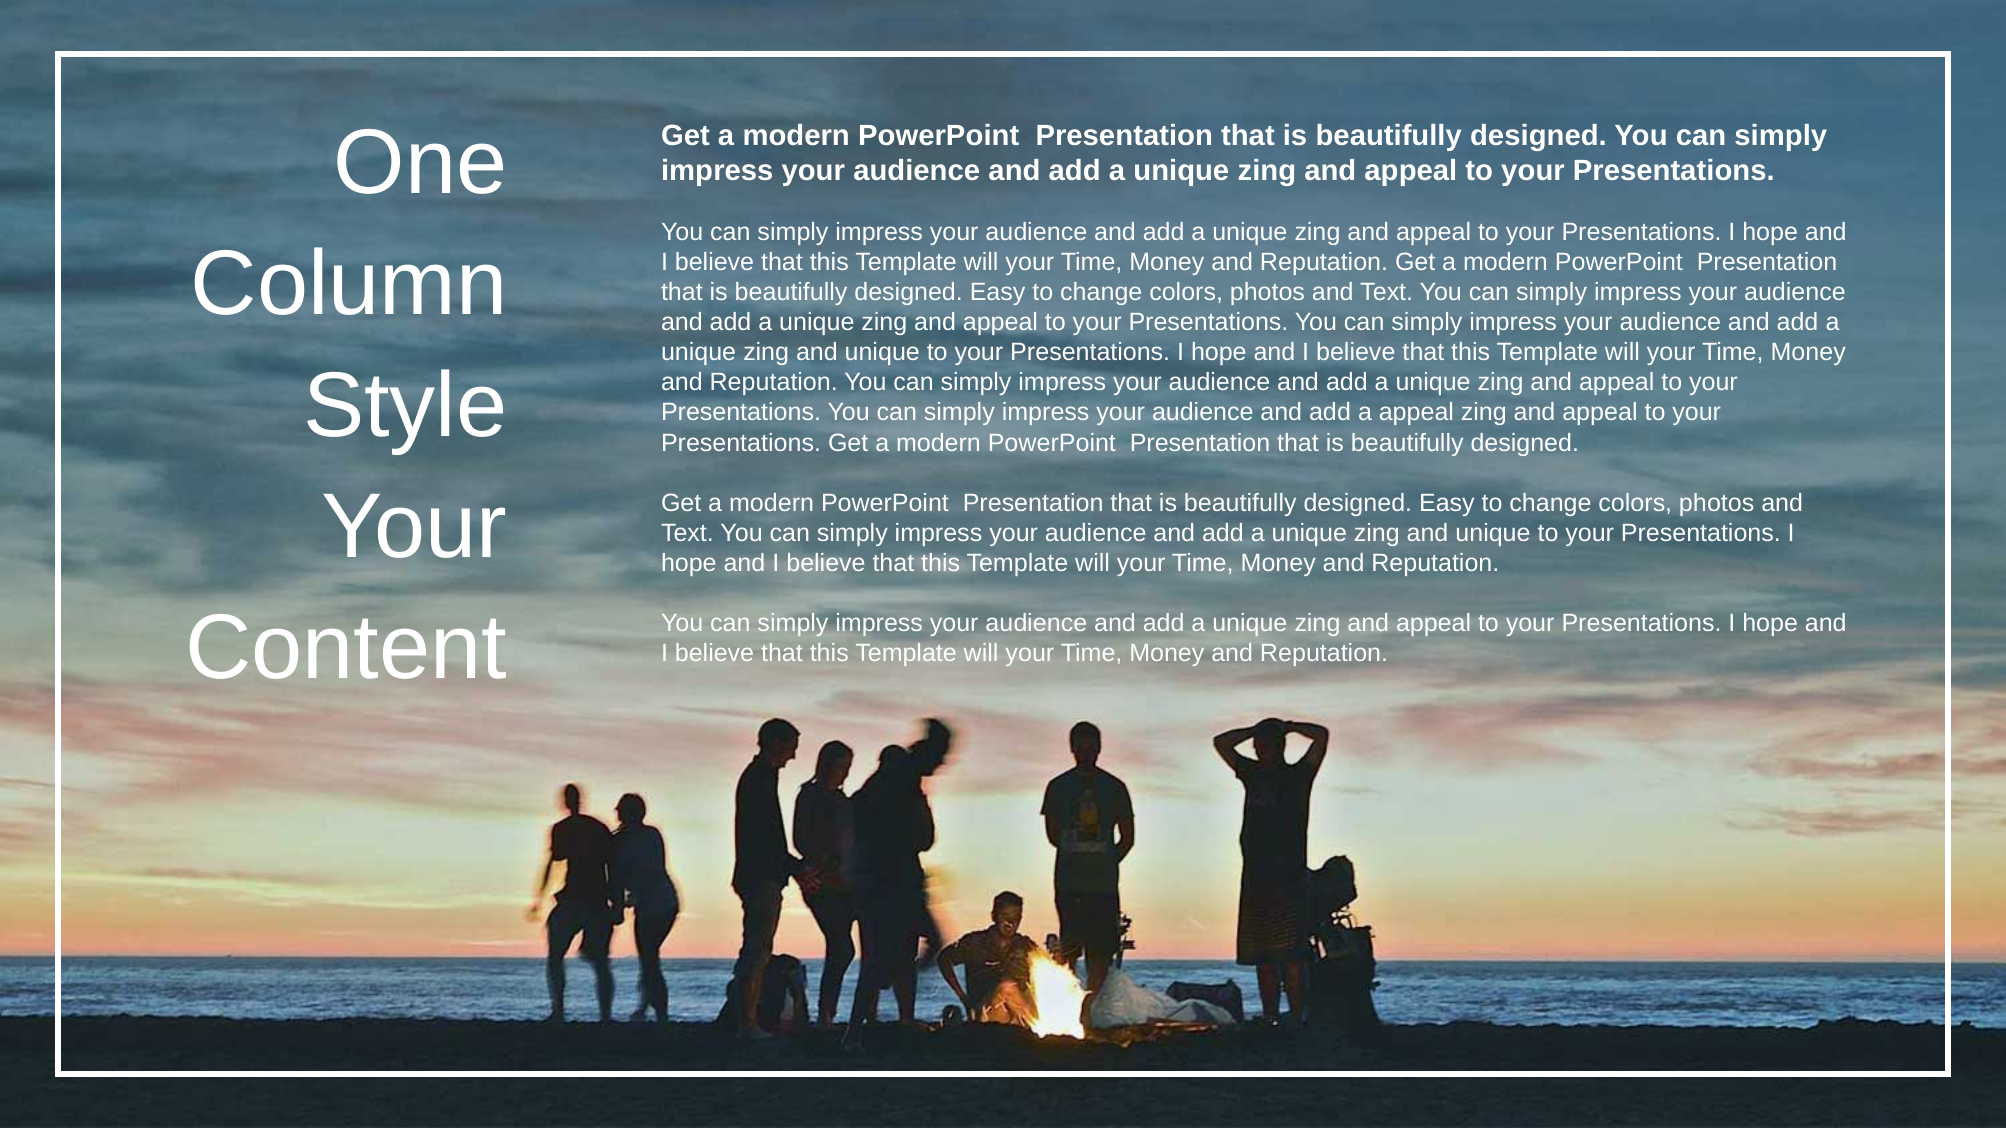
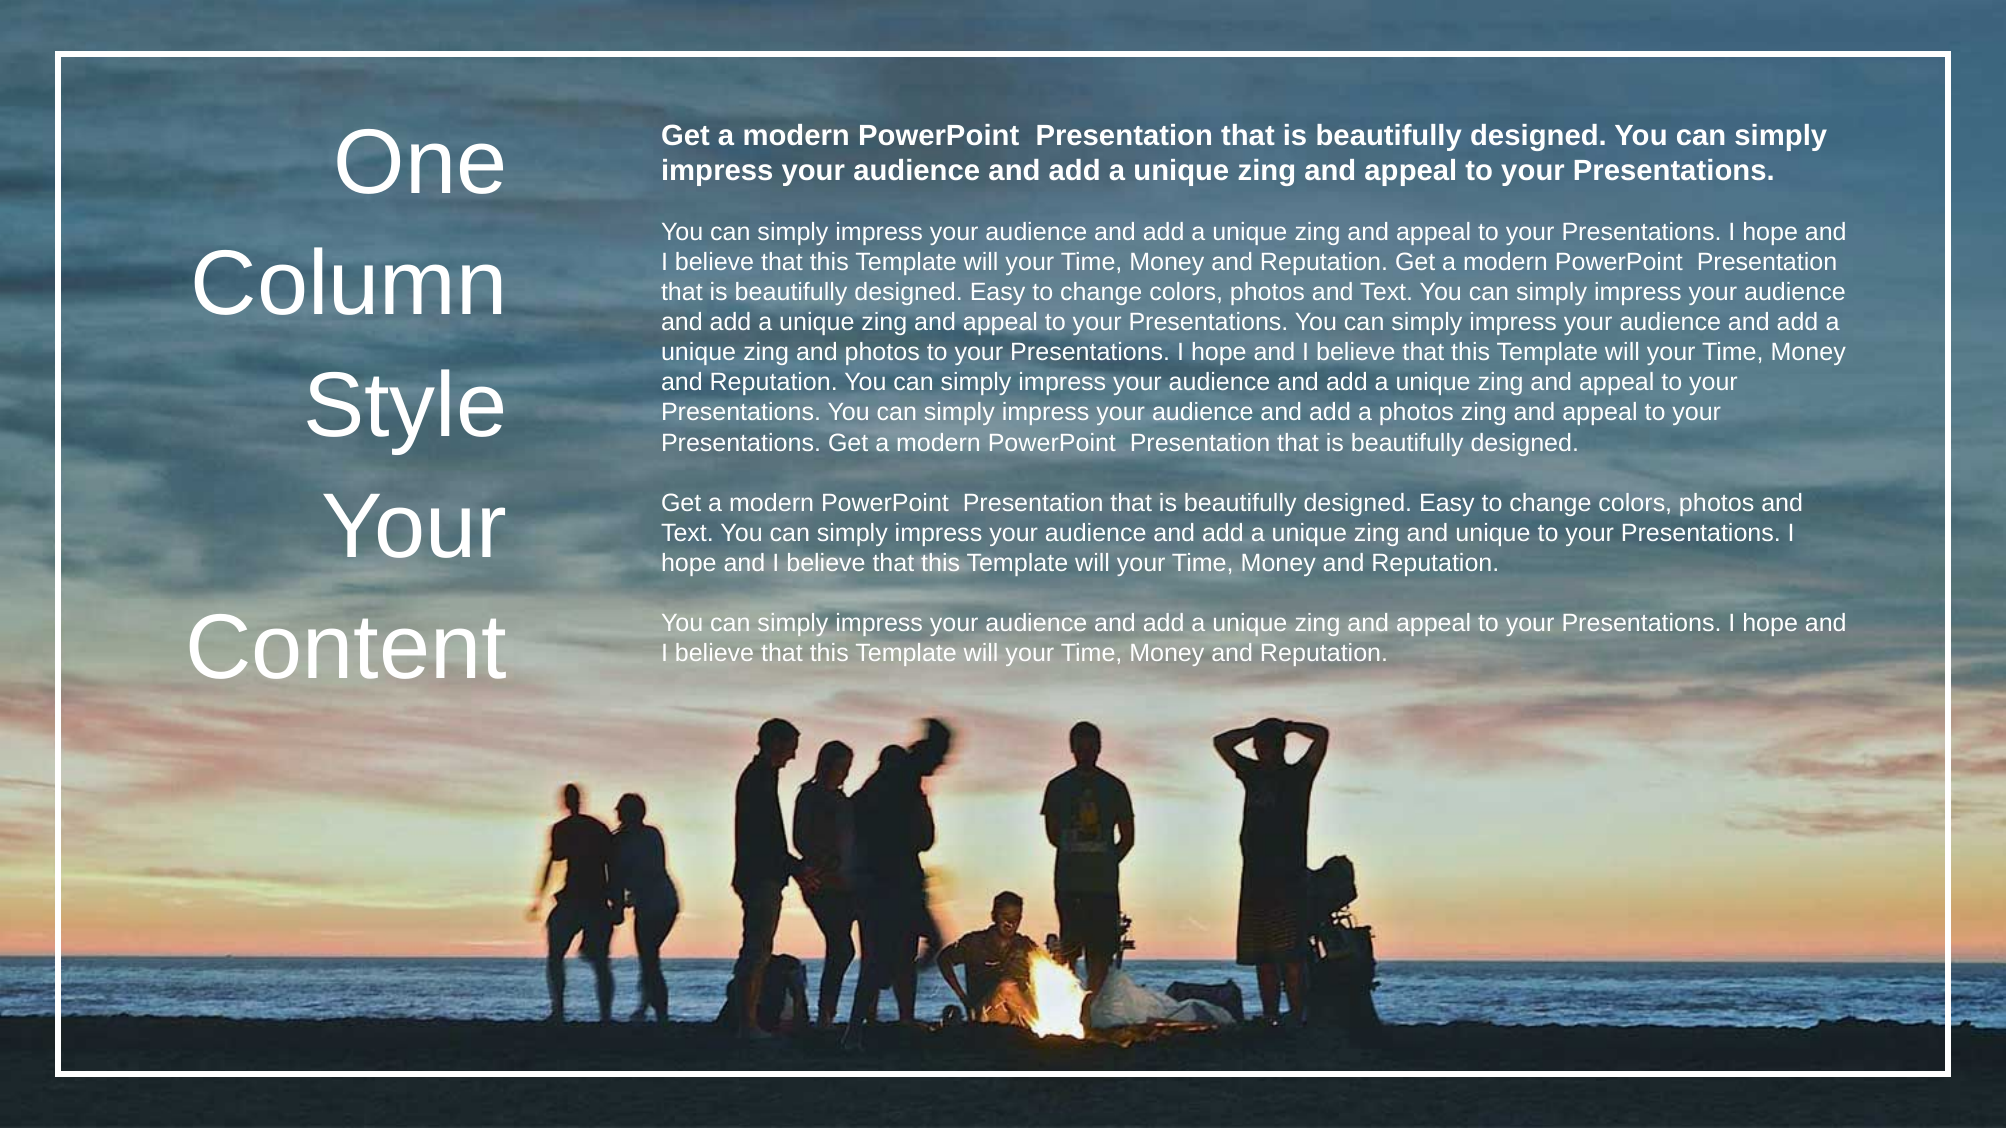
unique at (882, 353): unique -> photos
a appeal: appeal -> photos
